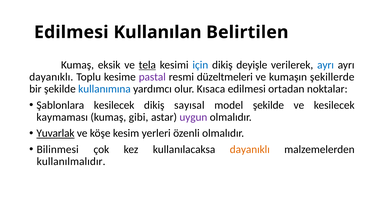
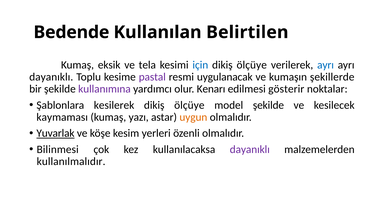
Edilmesi at (71, 32): Edilmesi -> Bedende
tela underline: present -> none
deyişle at (252, 65): deyişle -> ölçüye
düzeltmeleri: düzeltmeleri -> uygulanacak
kullanımına colour: blue -> purple
Kısaca: Kısaca -> Kenarı
ortadan: ortadan -> gösterir
Şablonlara kesilecek: kesilecek -> kesilerek
sayısal at (189, 105): sayısal -> ölçüye
gibi: gibi -> yazı
uygun colour: purple -> orange
dayanıklı at (250, 149) colour: orange -> purple
